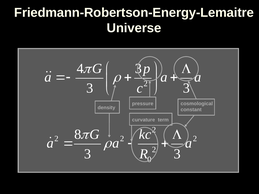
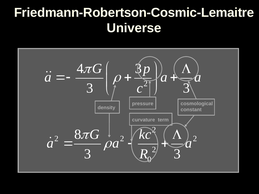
Friedmann-Robertson-Energy-Lemaitre: Friedmann-Robertson-Energy-Lemaitre -> Friedmann-Robertson-Cosmic-Lemaitre
